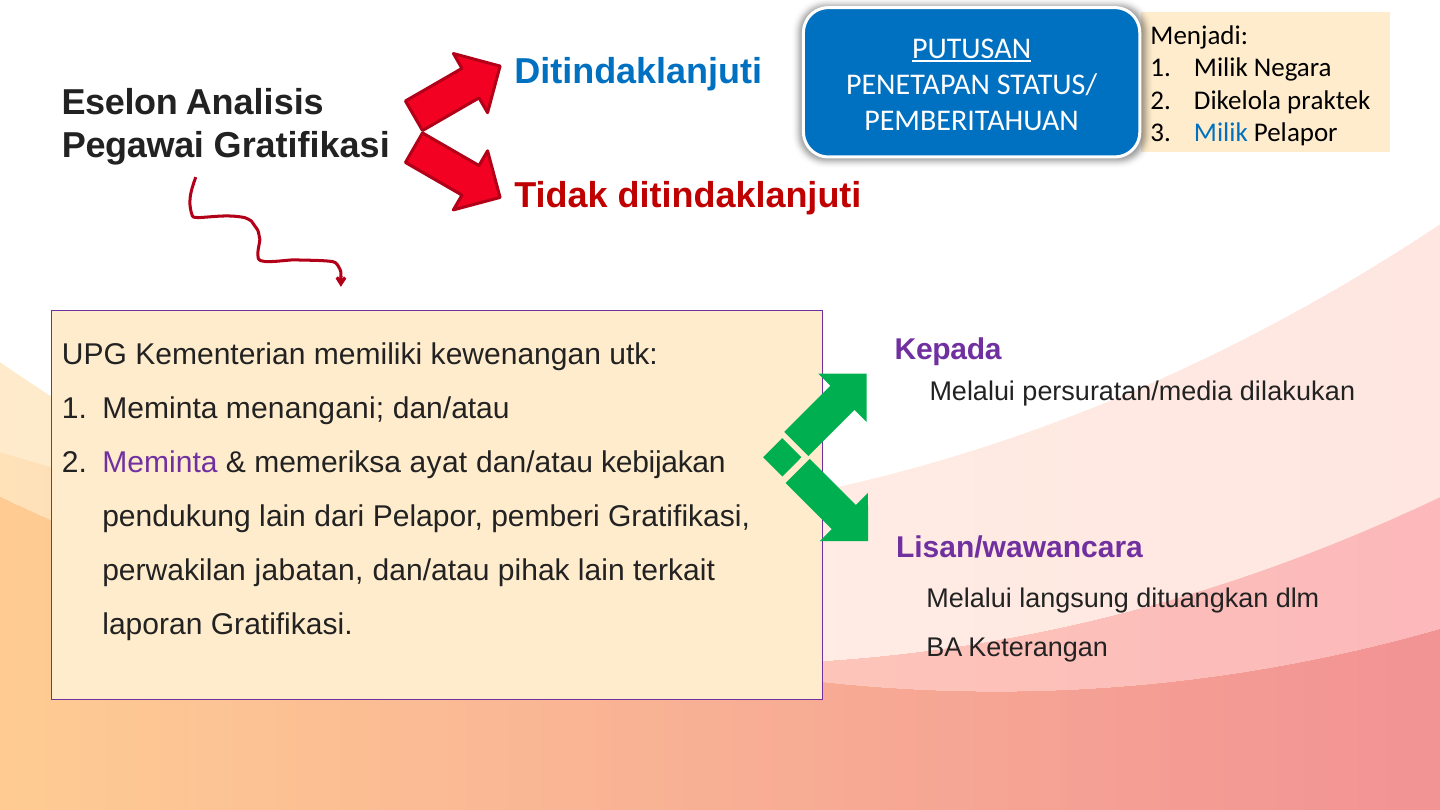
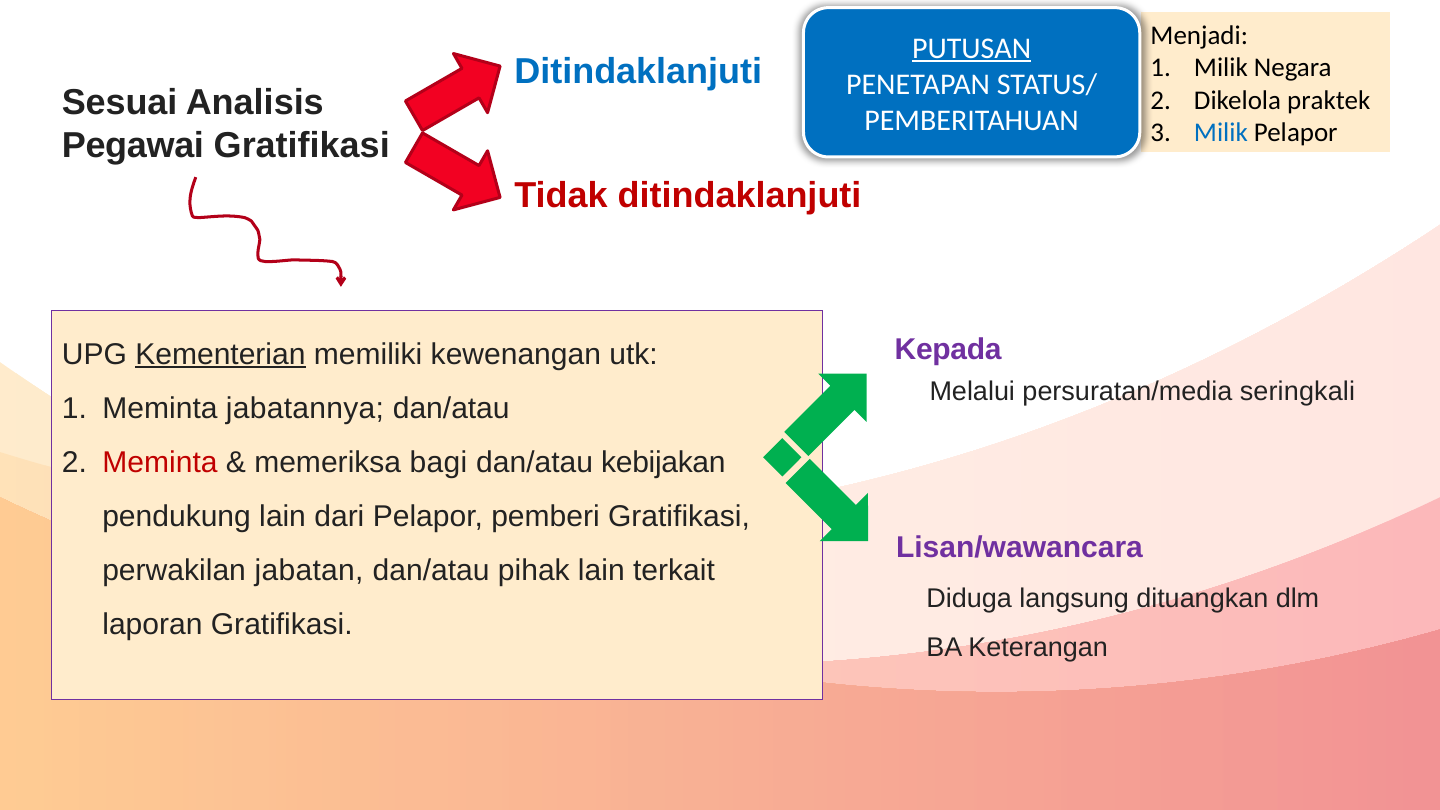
Eselon: Eselon -> Sesuai
Kementerian underline: none -> present
dilakukan: dilakukan -> seringkali
menangani: menangani -> jabatannya
Meminta at (160, 462) colour: purple -> red
ayat: ayat -> bagi
Melalui at (969, 599): Melalui -> Diduga
